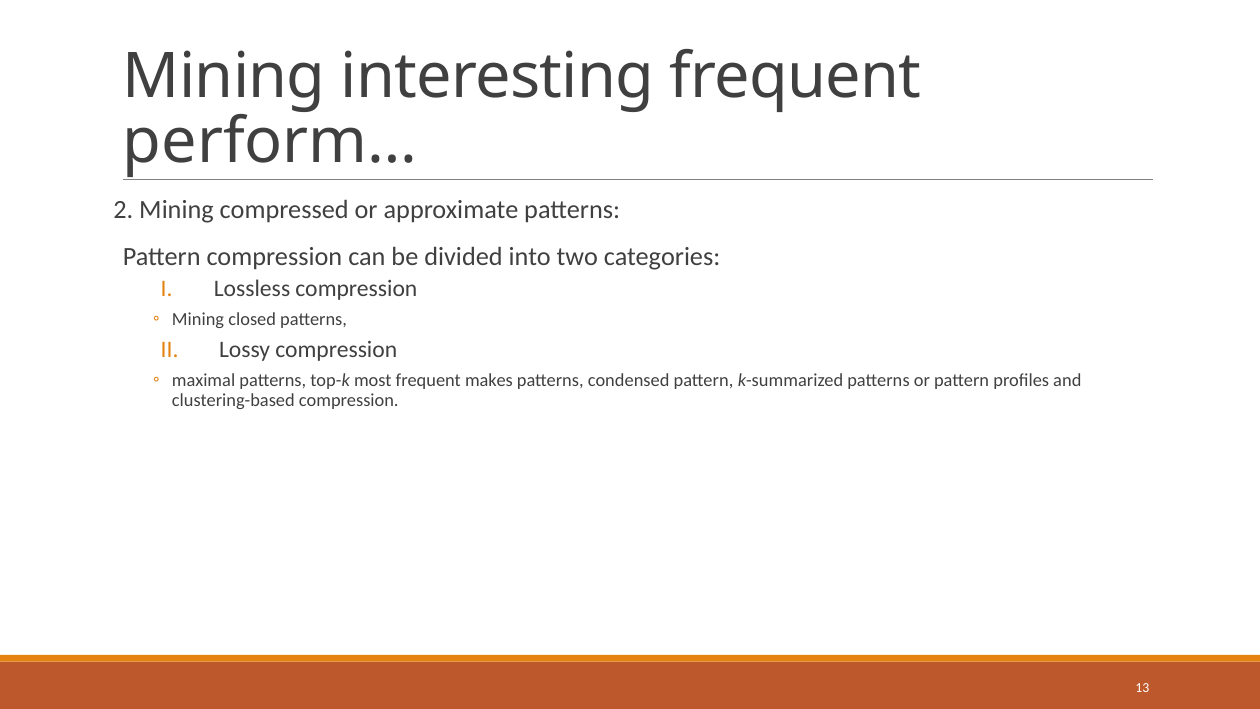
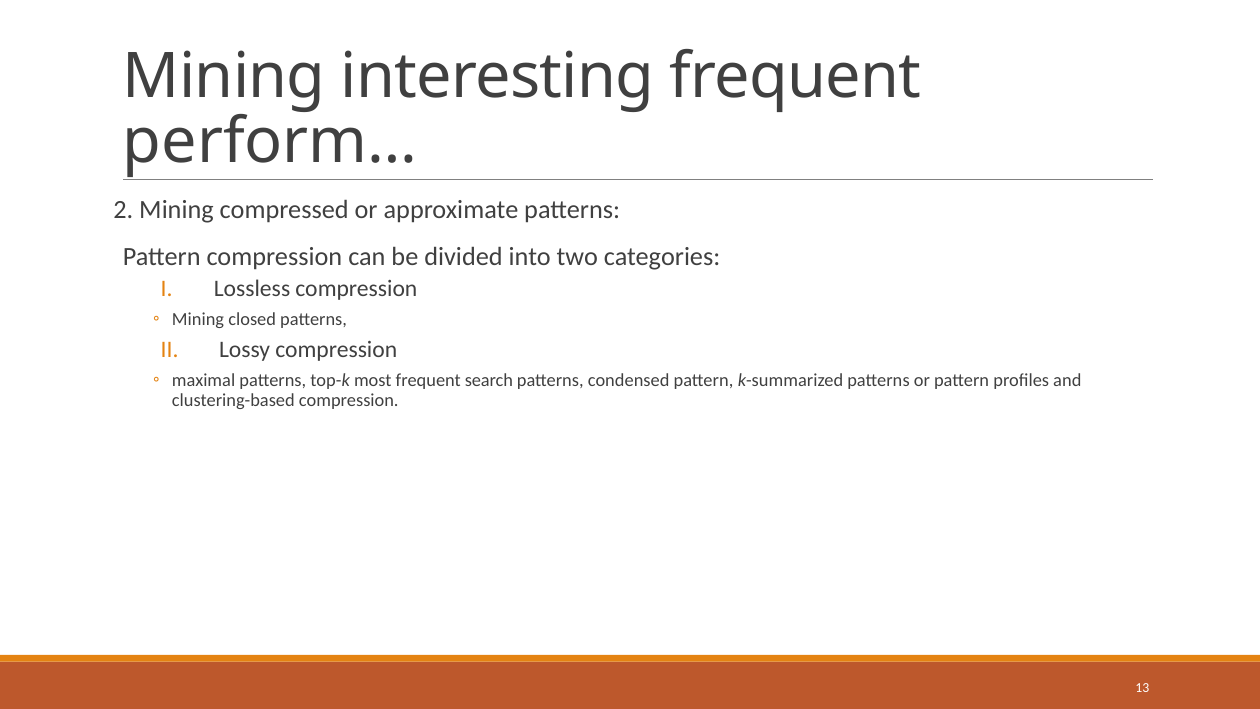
makes: makes -> search
